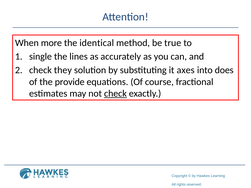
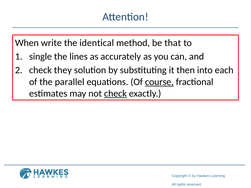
more: more -> write
true: true -> that
axes: axes -> then
does: does -> each
provide: provide -> parallel
course underline: none -> present
